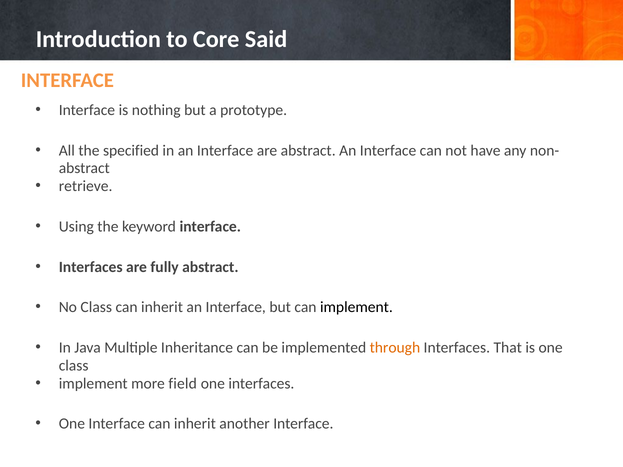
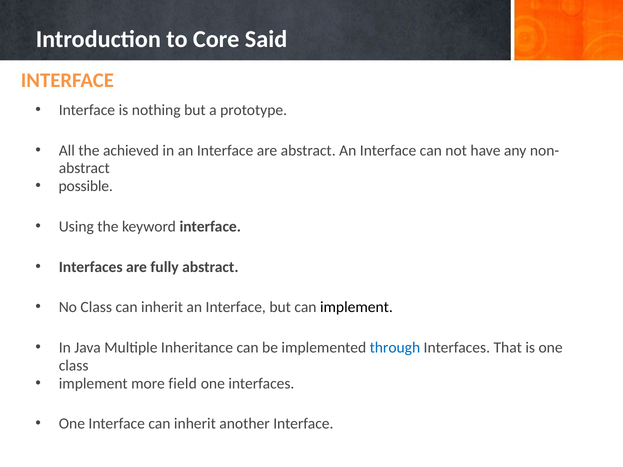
specified: specified -> achieved
retrieve: retrieve -> possible
through colour: orange -> blue
